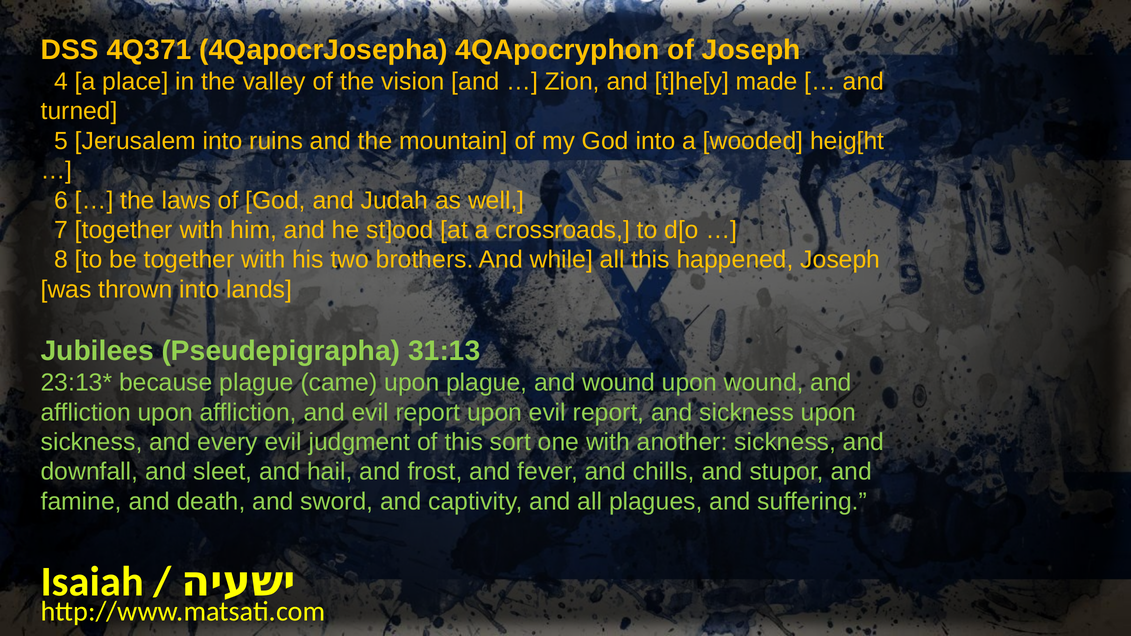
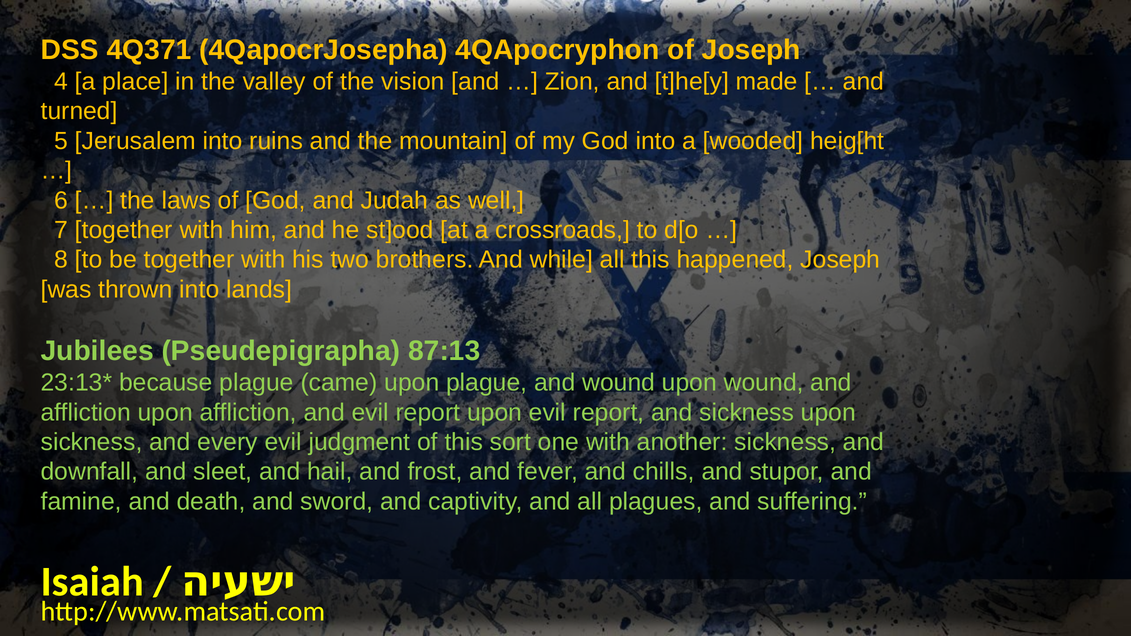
31:13: 31:13 -> 87:13
